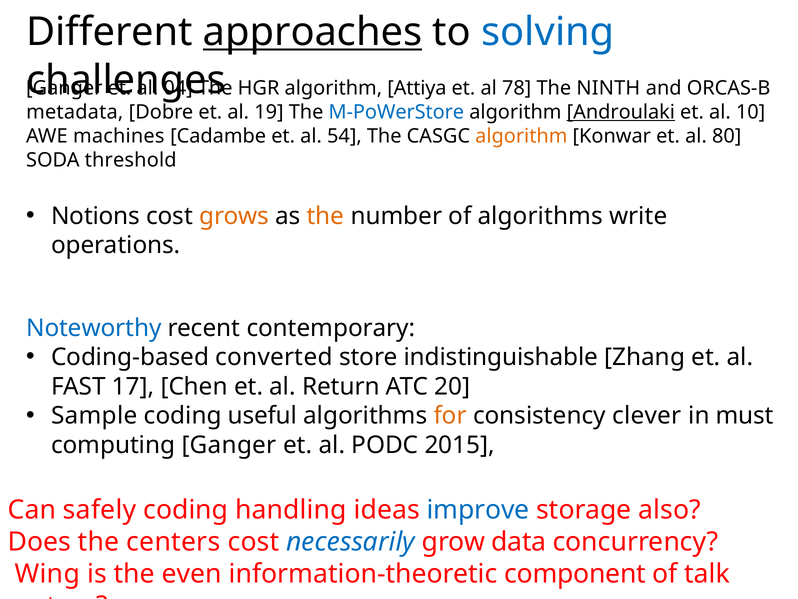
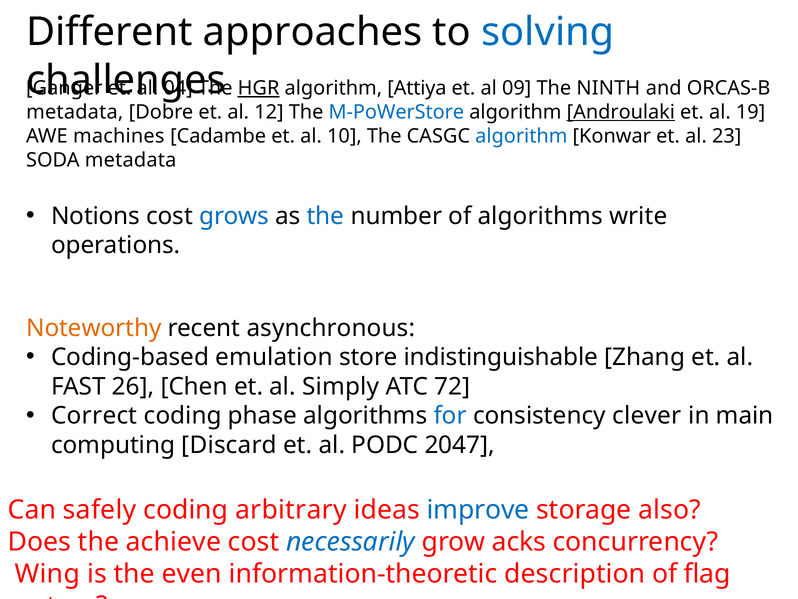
approaches underline: present -> none
HGR underline: none -> present
78: 78 -> 09
19: 19 -> 12
10: 10 -> 19
54: 54 -> 10
algorithm at (521, 136) colour: orange -> blue
80: 80 -> 23
SODA threshold: threshold -> metadata
grows colour: orange -> blue
the at (325, 216) colour: orange -> blue
Noteworthy colour: blue -> orange
contemporary: contemporary -> asynchronous
converted: converted -> emulation
17: 17 -> 26
Return: Return -> Simply
20: 20 -> 72
Sample: Sample -> Correct
useful: useful -> phase
for colour: orange -> blue
must: must -> main
computing Ganger: Ganger -> Discard
2015: 2015 -> 2047
handling: handling -> arbitrary
centers: centers -> achieve
data: data -> acks
component: component -> description
talk: talk -> flag
